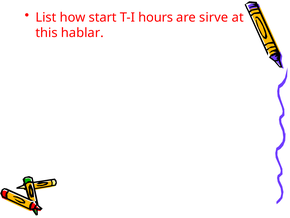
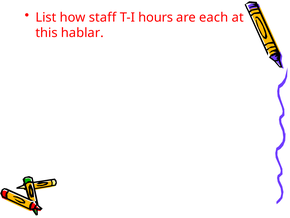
start: start -> staff
sirve: sirve -> each
